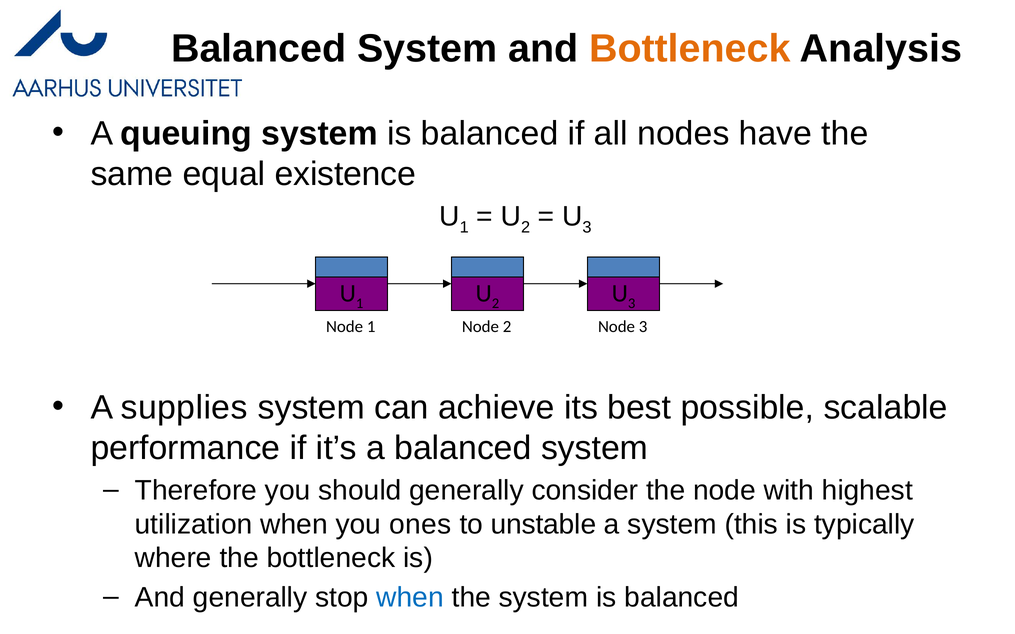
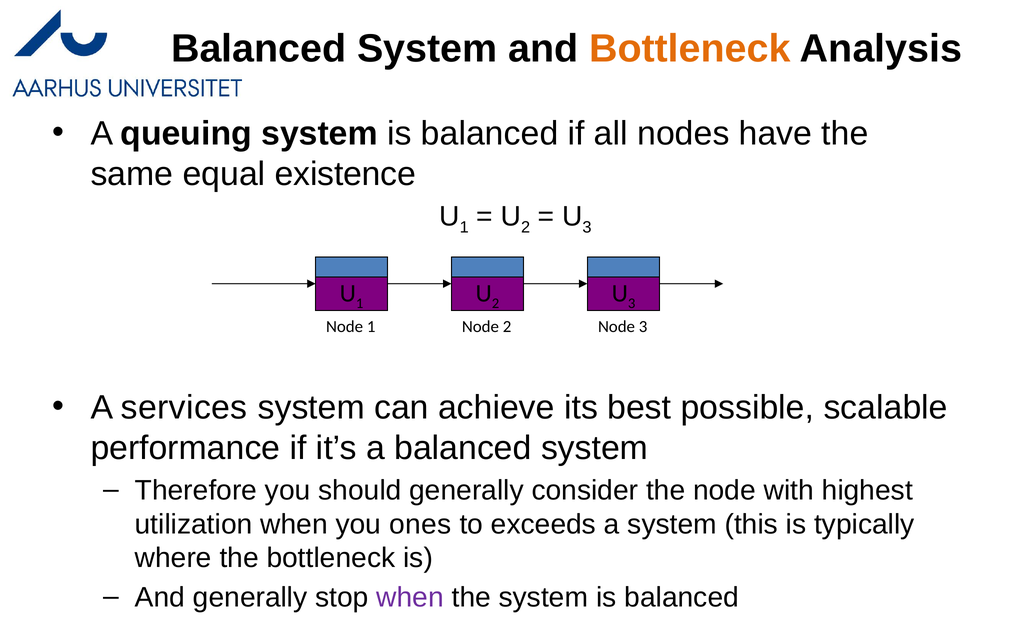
supplies: supplies -> services
unstable: unstable -> exceeds
when at (410, 598) colour: blue -> purple
